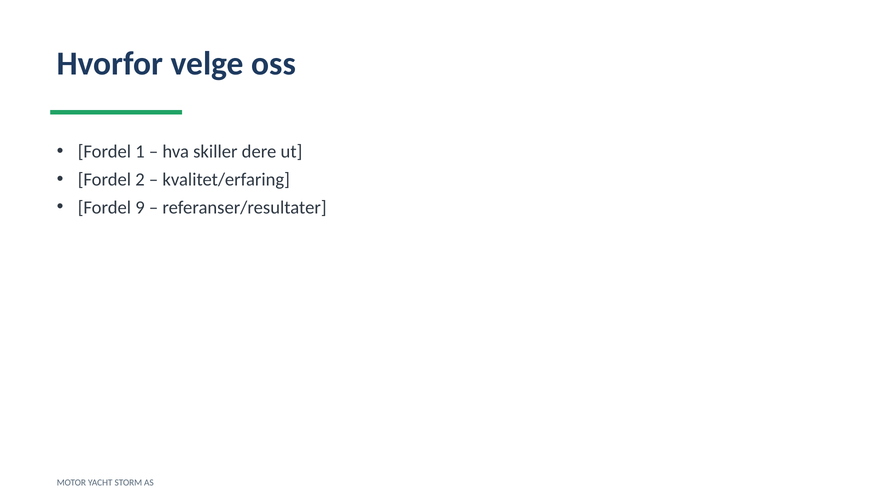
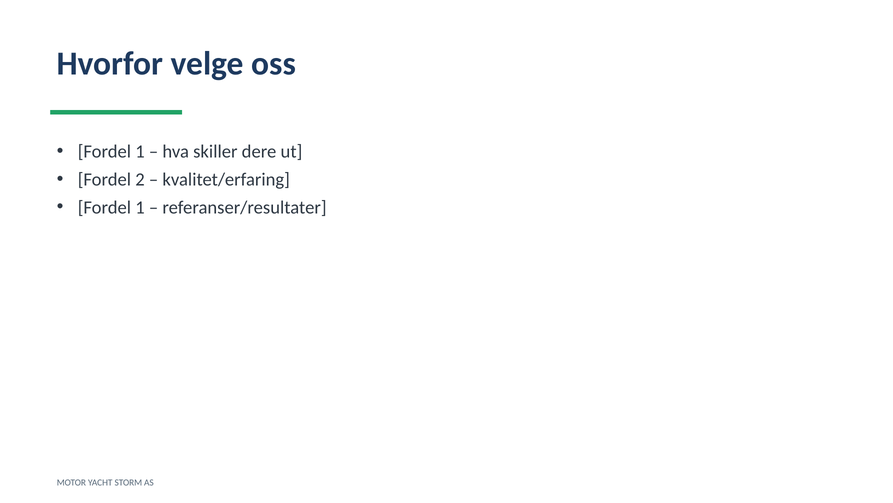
9 at (140, 207): 9 -> 1
